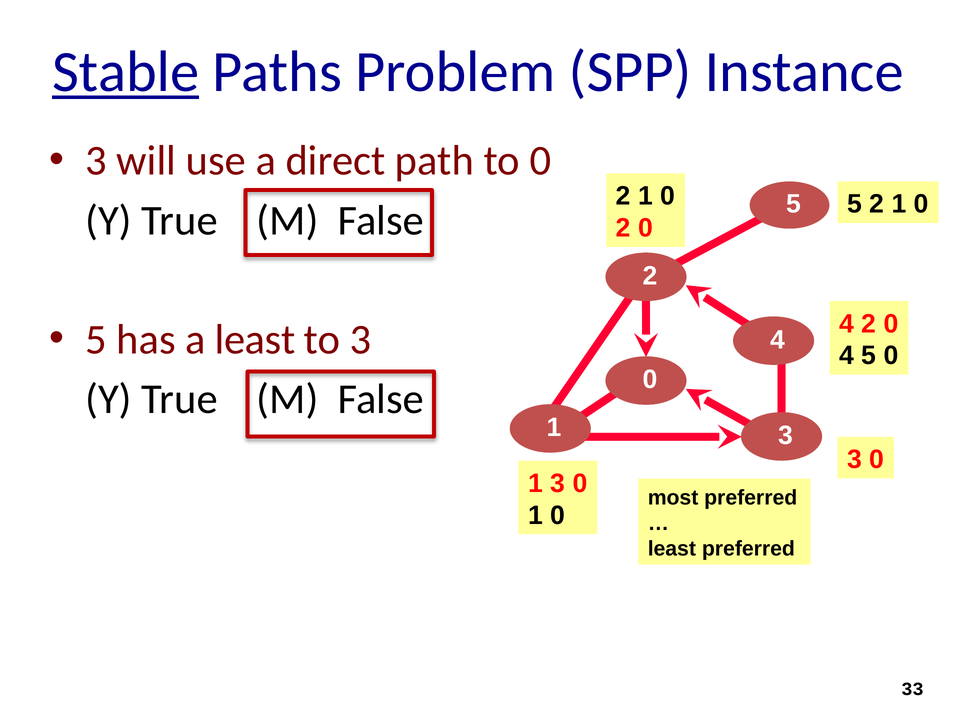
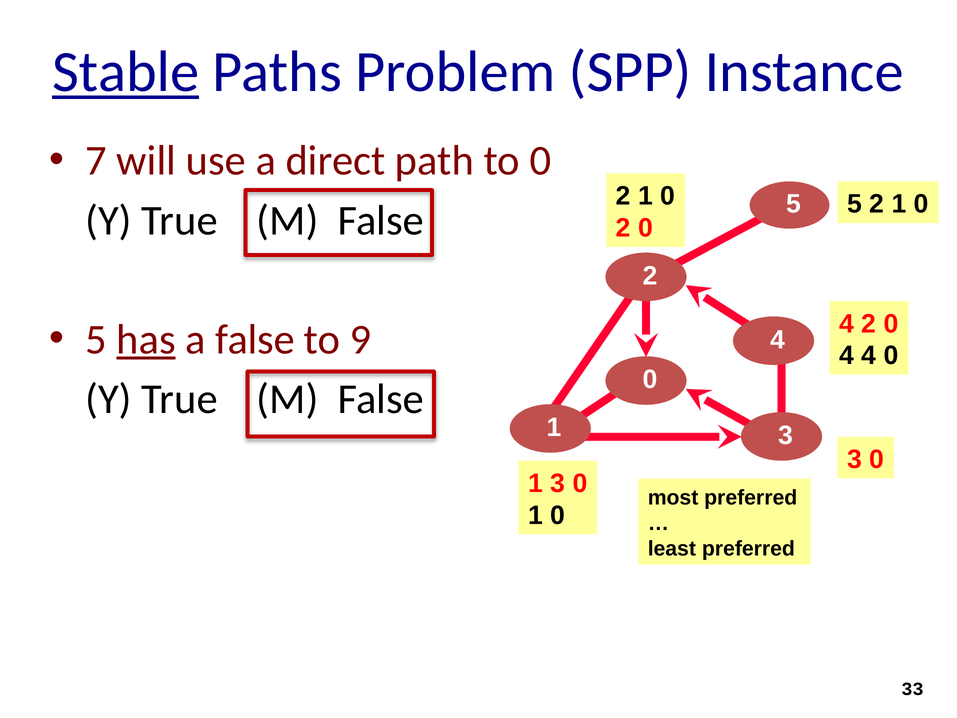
3 at (96, 161): 3 -> 7
has underline: none -> present
a least: least -> false
to 3: 3 -> 9
4 5: 5 -> 4
